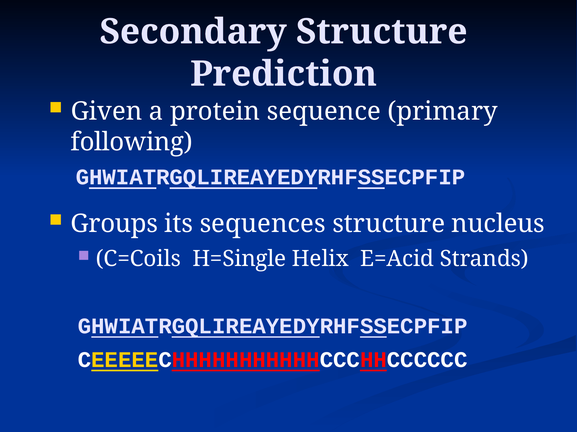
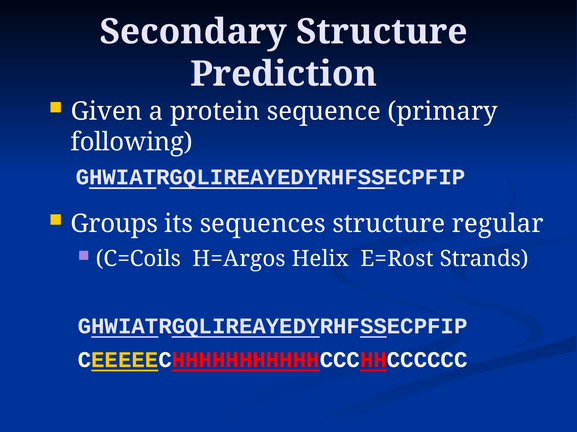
nucleus: nucleus -> regular
H=Single: H=Single -> H=Argos
E=Acid: E=Acid -> E=Rost
